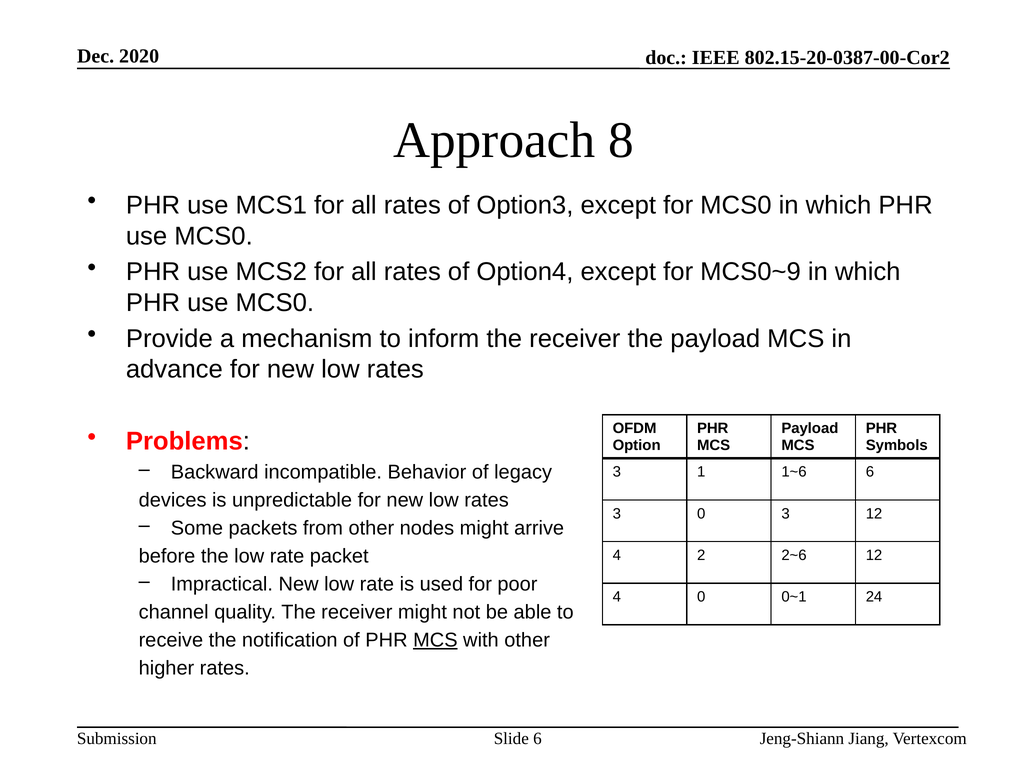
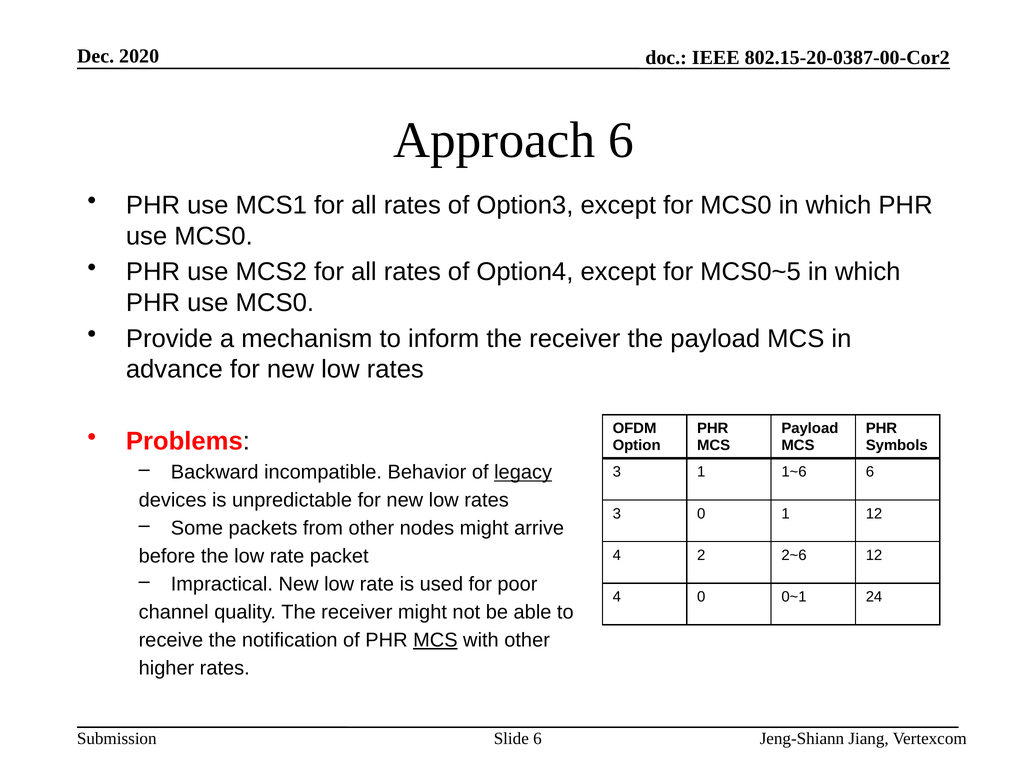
Approach 8: 8 -> 6
MCS0~9: MCS0~9 -> MCS0~5
legacy underline: none -> present
0 3: 3 -> 1
